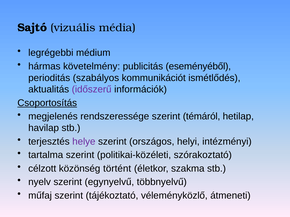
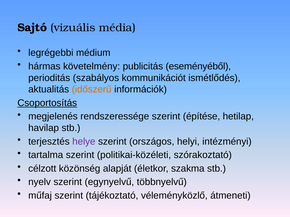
időszerű colour: purple -> orange
témáról: témáról -> építése
történt: történt -> alapját
